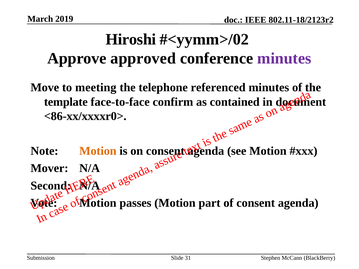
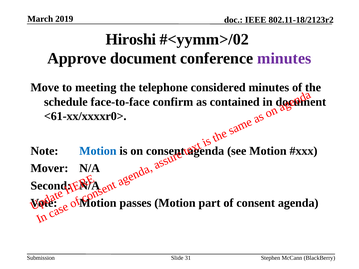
Approve approved: approved -> document
referenced: referenced -> considered
template: template -> schedule
<86-xx/xxxxr0>: <86-xx/xxxxr0> -> <61-xx/xxxxr0>
Motion at (98, 151) colour: orange -> blue
